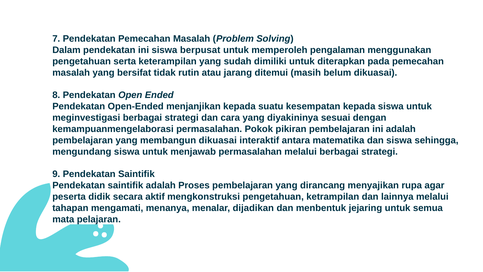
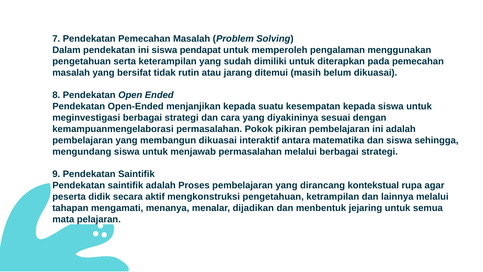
berpusat: berpusat -> pendapat
menyajikan: menyajikan -> kontekstual
